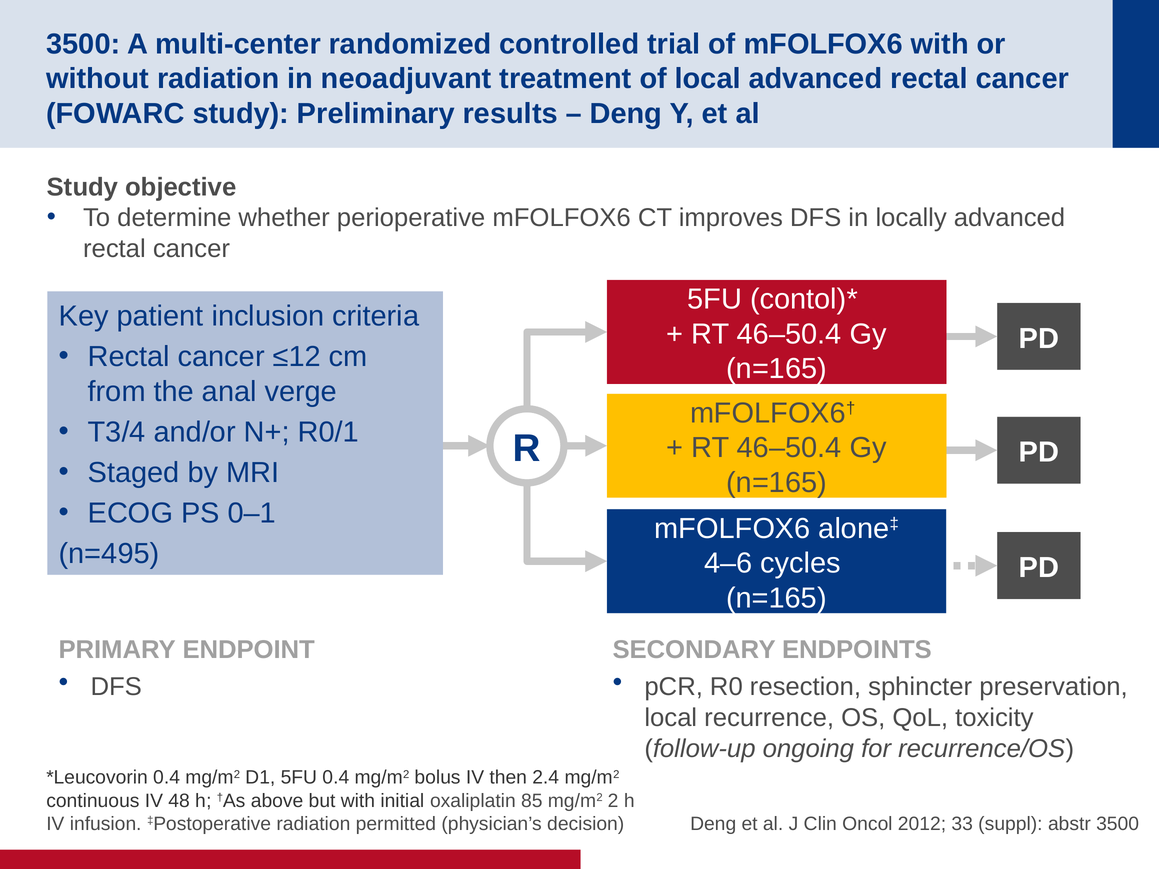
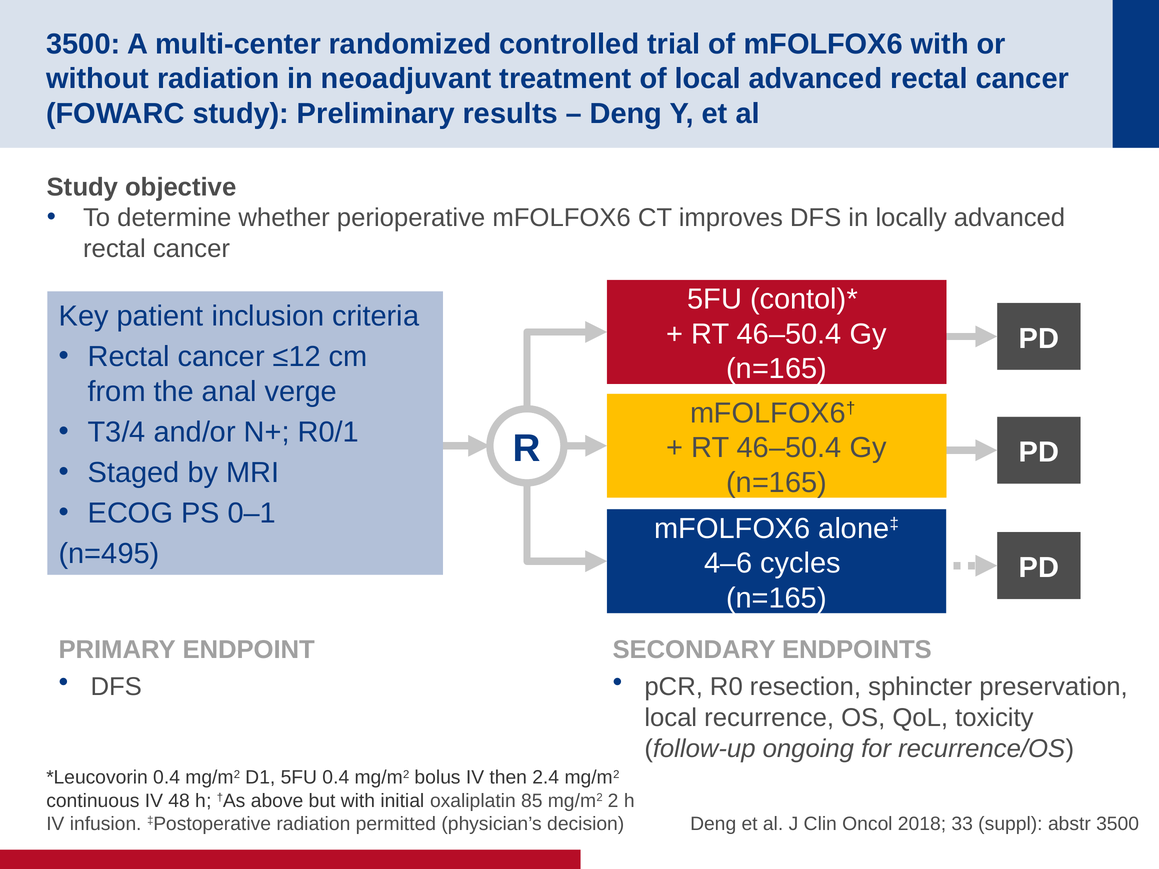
2012: 2012 -> 2018
